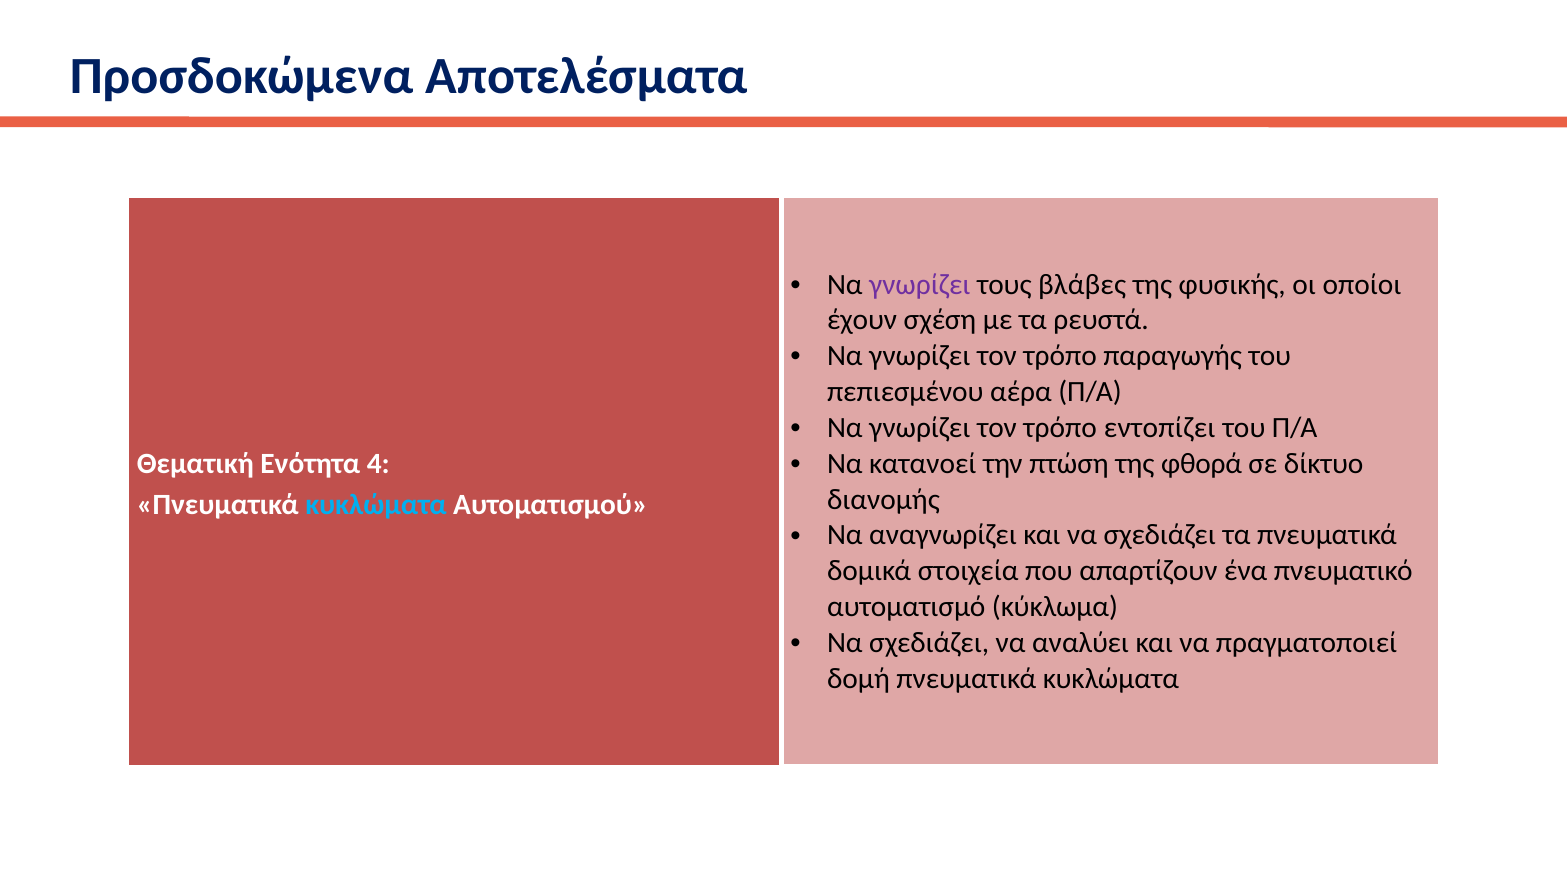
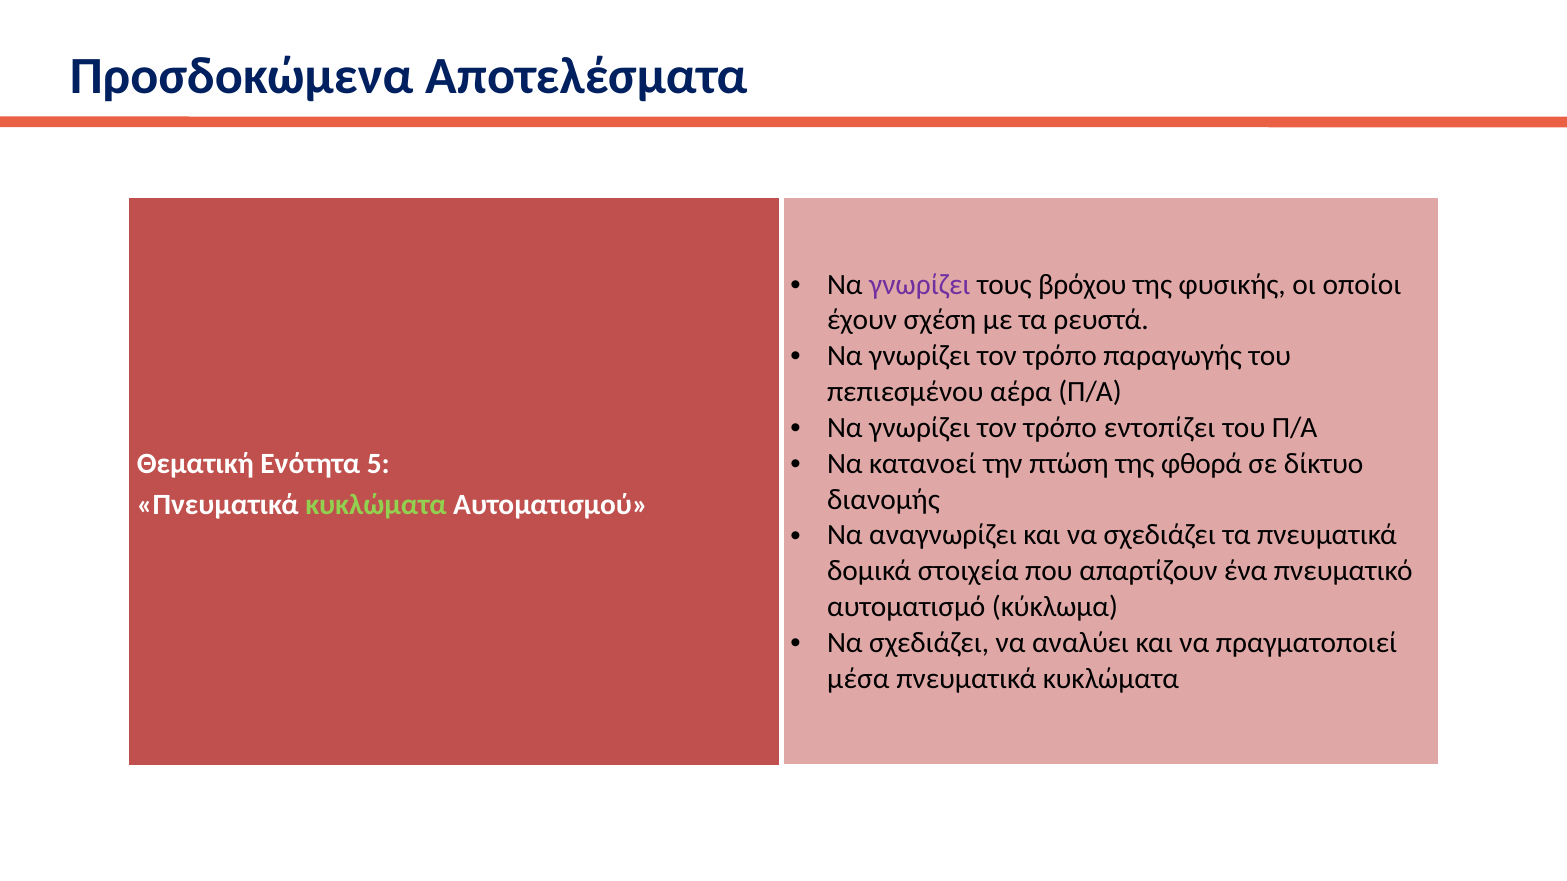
βλάβες: βλάβες -> βρόχου
4: 4 -> 5
κυκλώματα at (376, 505) colour: light blue -> light green
δομή: δομή -> μέσα
